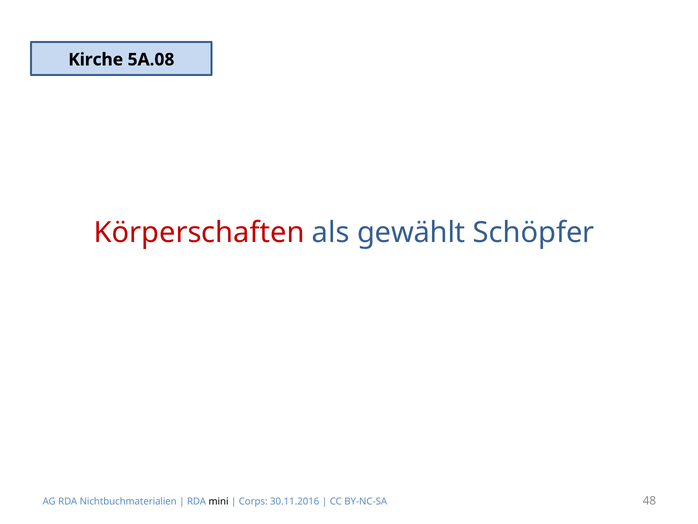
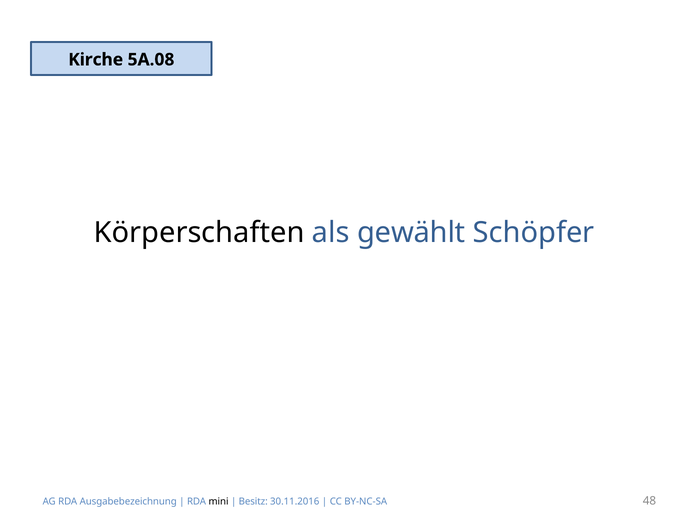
Körperschaften colour: red -> black
Nichtbuchmaterialien: Nichtbuchmaterialien -> Ausgabebezeichnung
Corps: Corps -> Besitz
